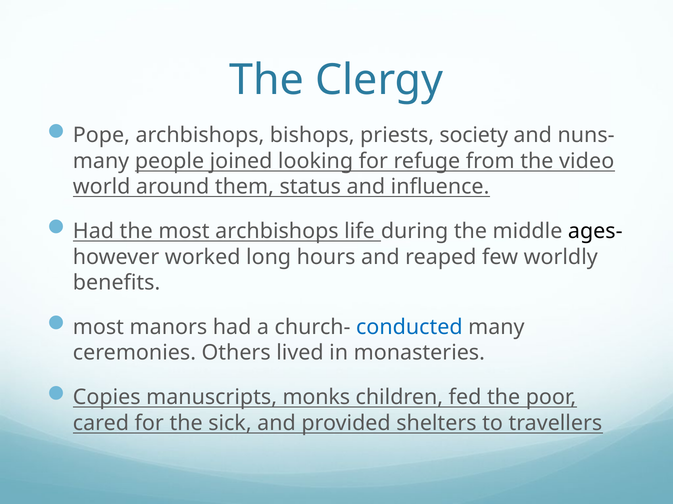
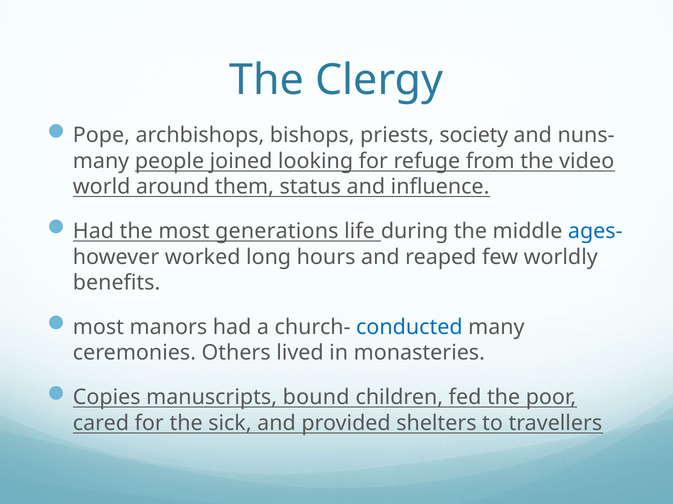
most archbishops: archbishops -> generations
ages- colour: black -> blue
monks: monks -> bound
